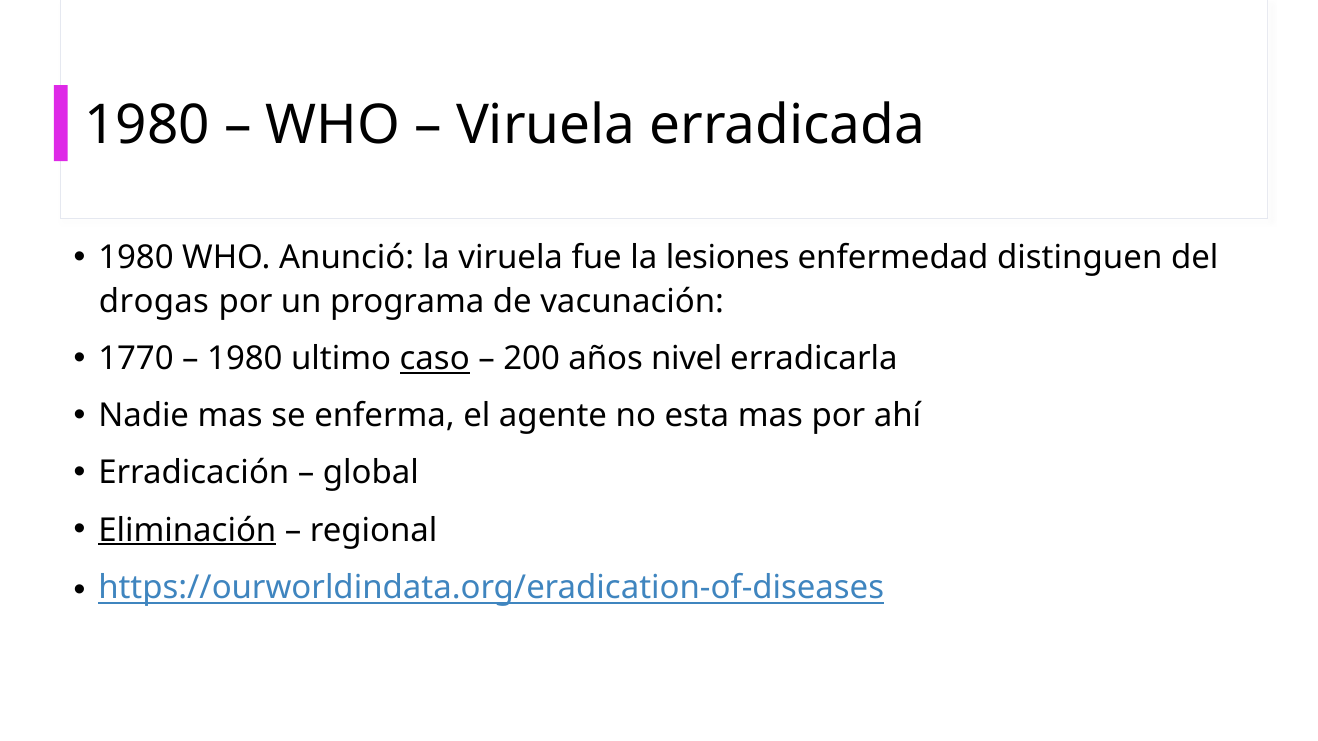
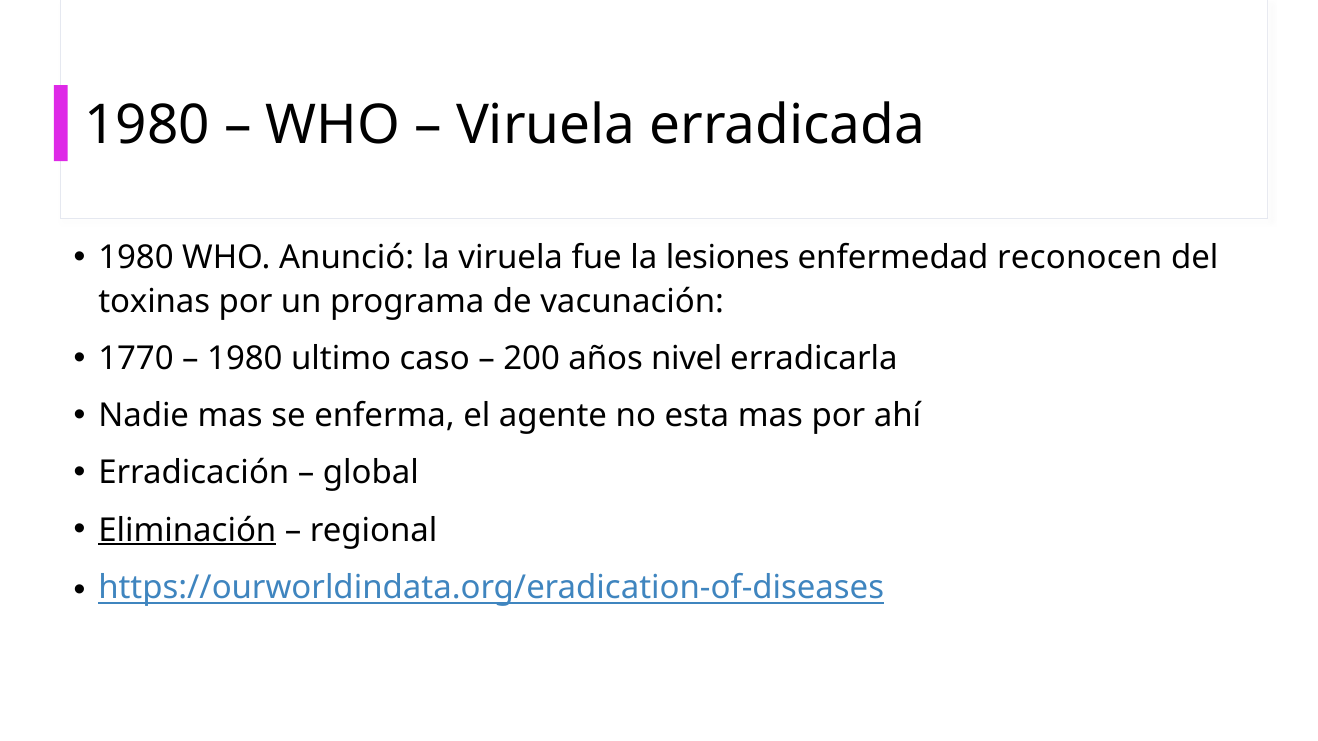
distinguen: distinguen -> reconocen
drogas: drogas -> toxinas
caso underline: present -> none
